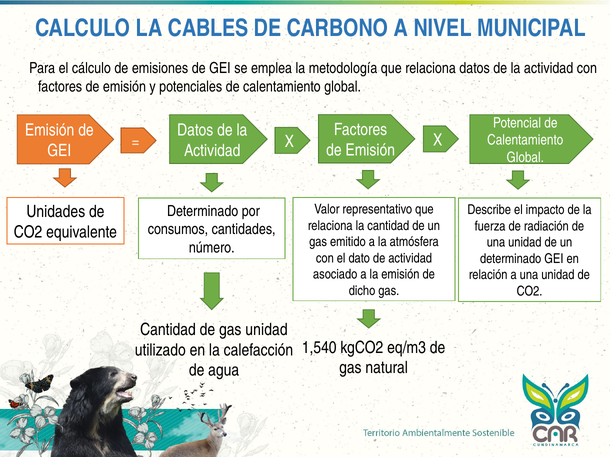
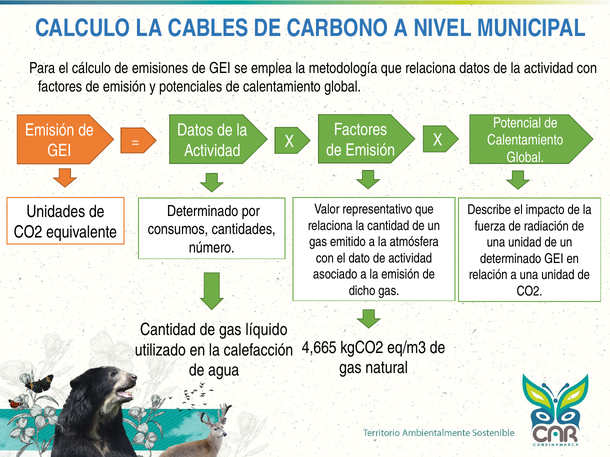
gas unidad: unidad -> líquido
1,540: 1,540 -> 4,665
